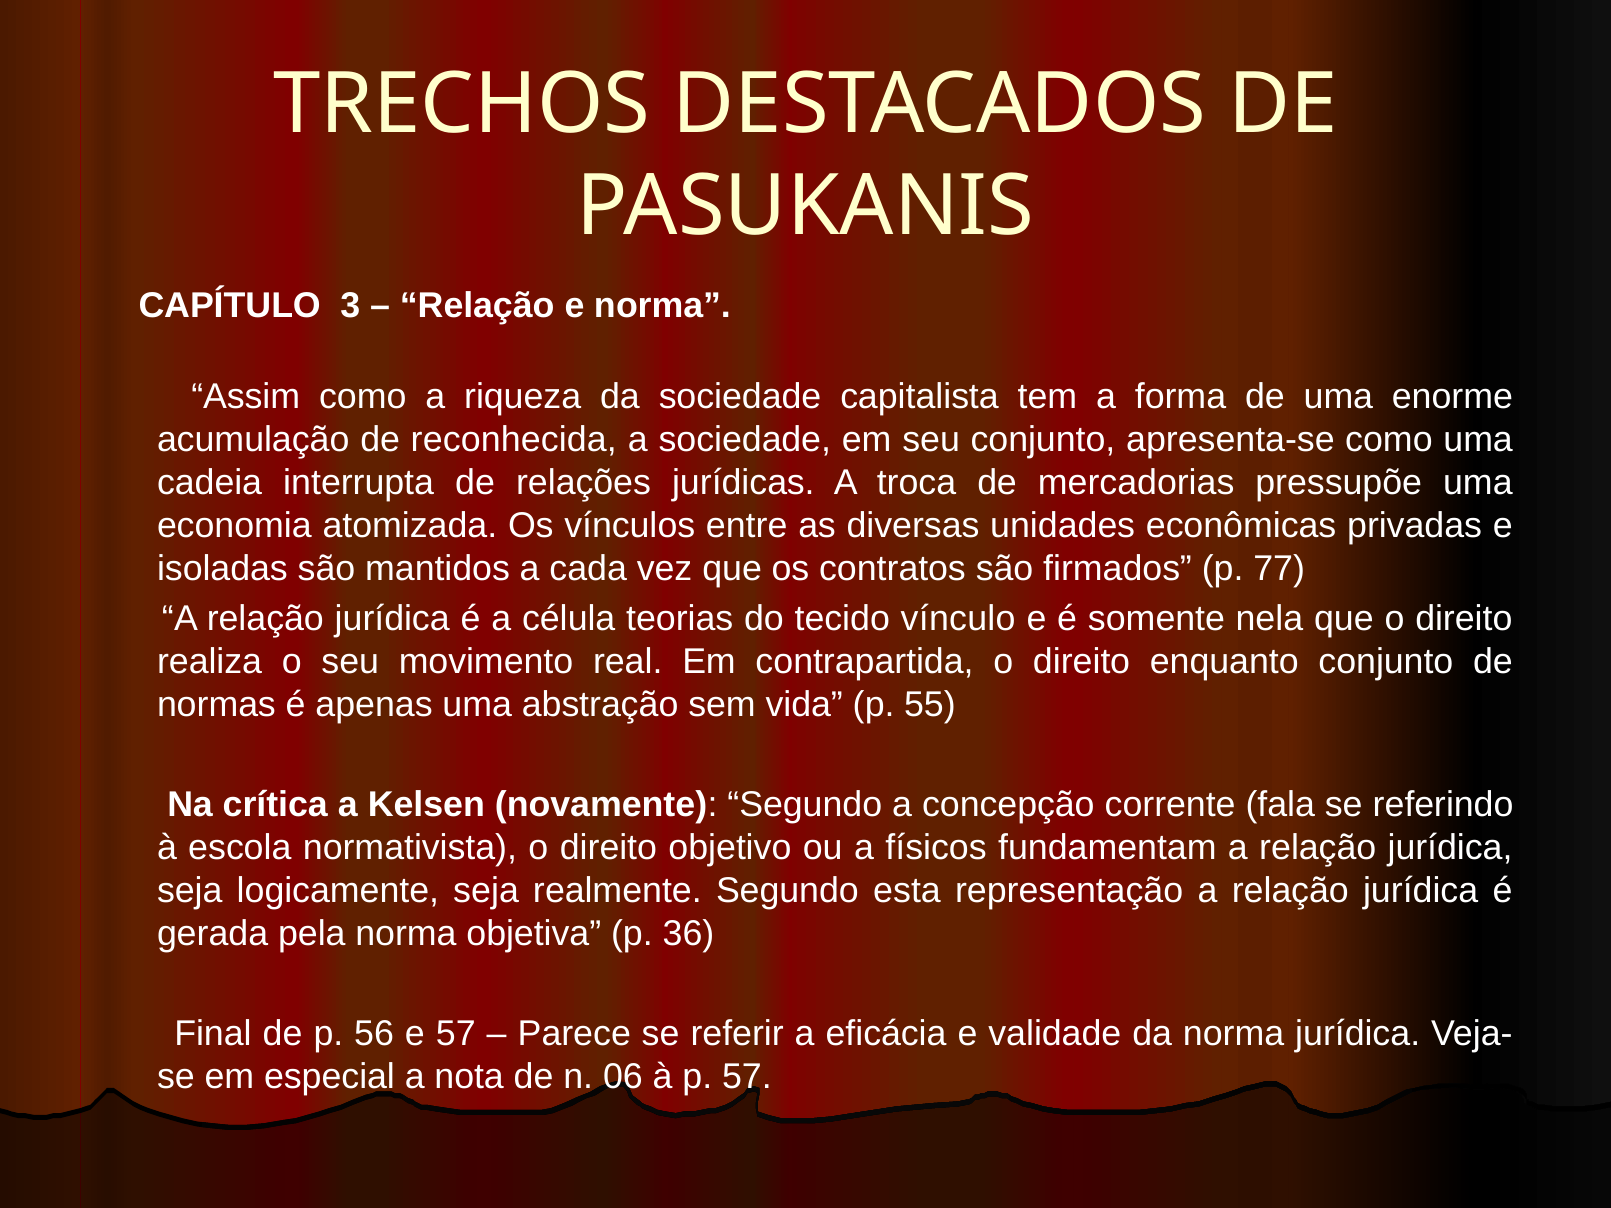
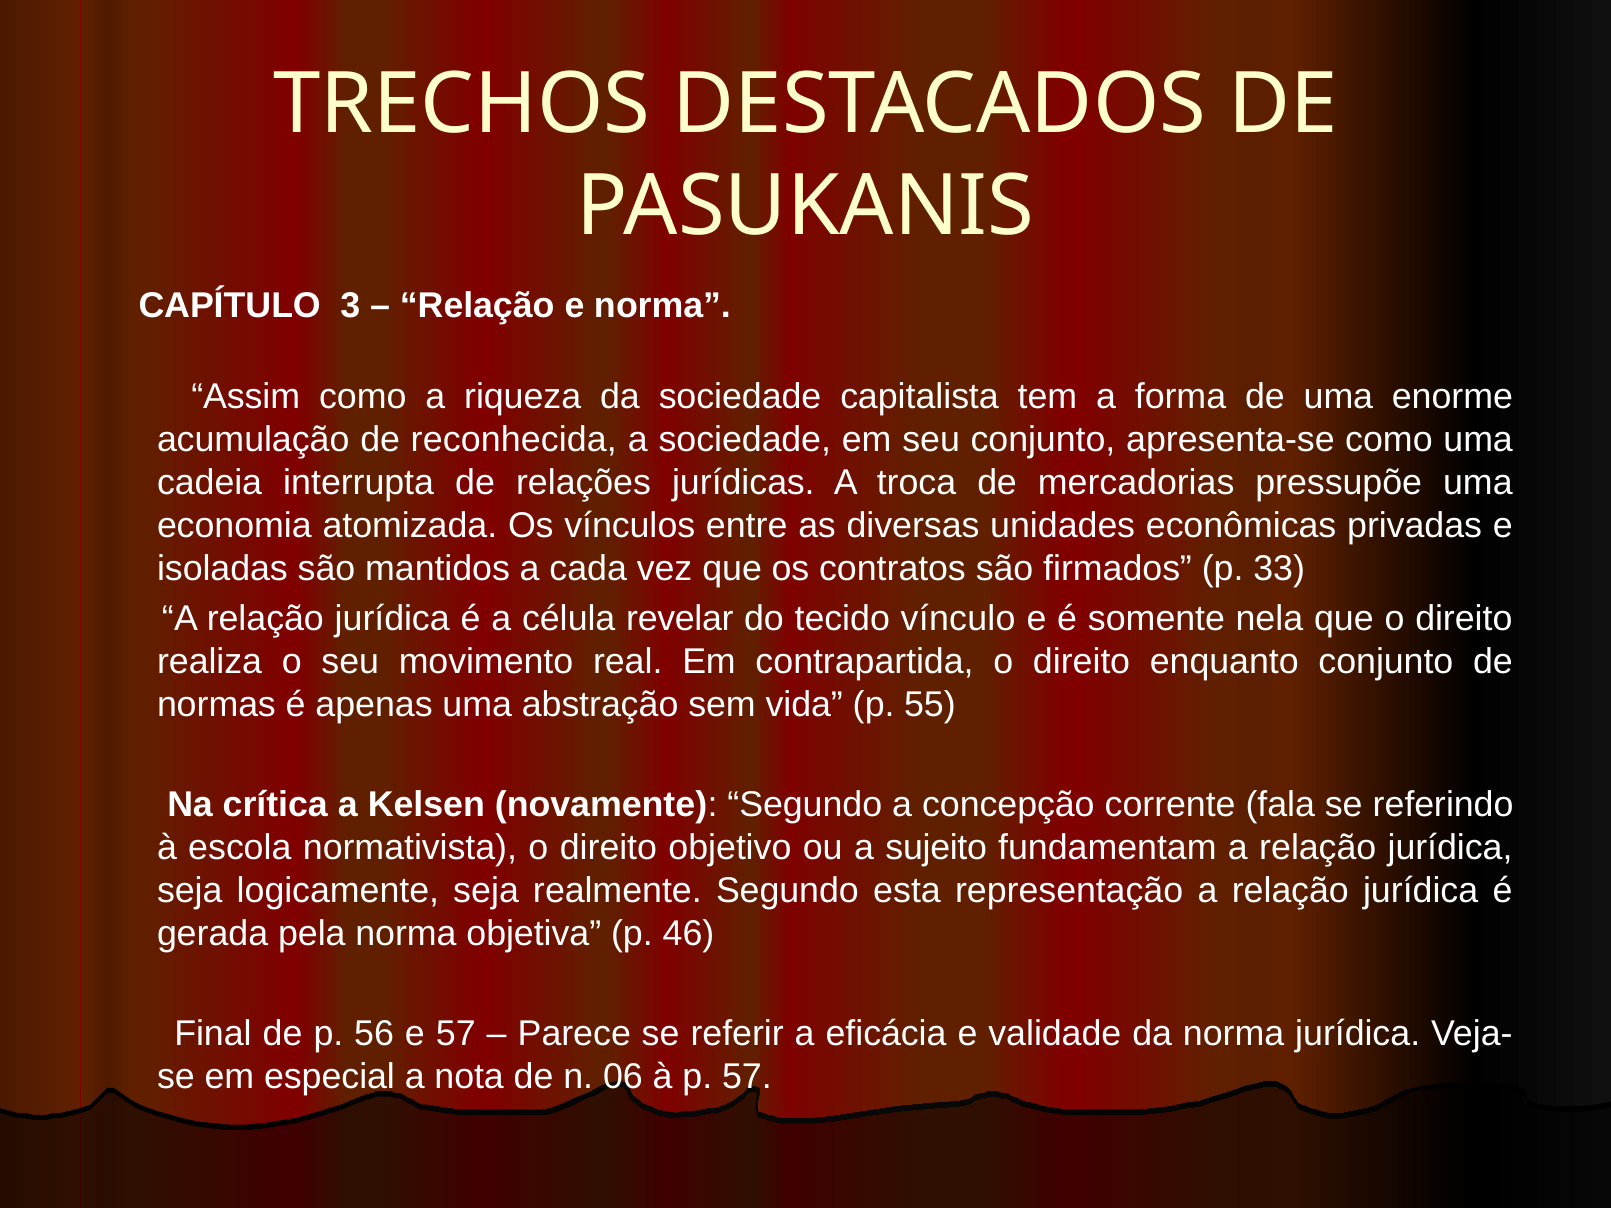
77: 77 -> 33
teorias: teorias -> revelar
físicos: físicos -> sujeito
36: 36 -> 46
